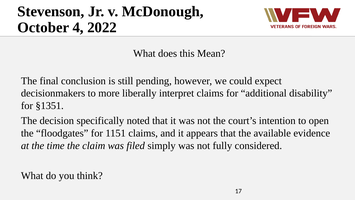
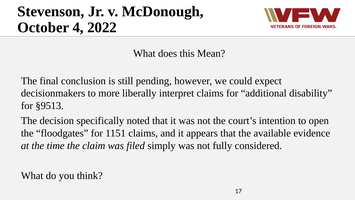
§1351: §1351 -> §9513
